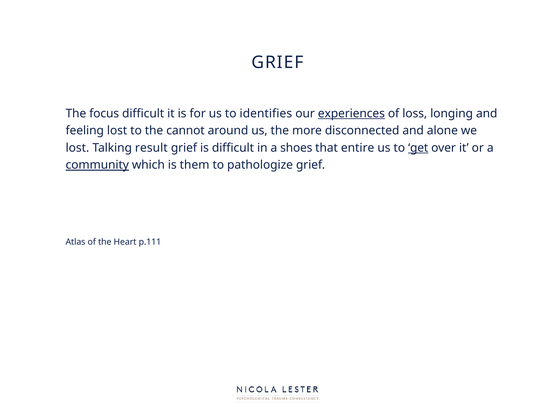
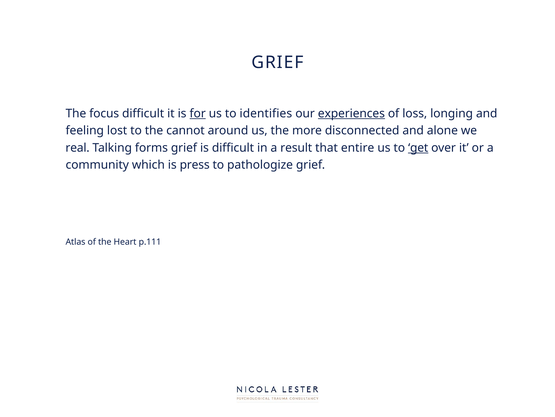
for underline: none -> present
lost at (77, 148): lost -> real
result: result -> forms
shoes: shoes -> result
community underline: present -> none
them: them -> press
